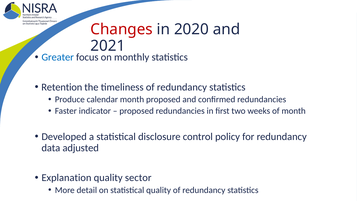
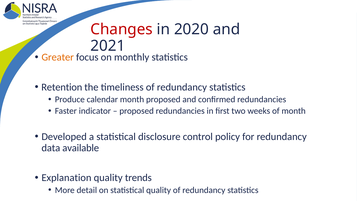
Greater colour: blue -> orange
adjusted: adjusted -> available
sector: sector -> trends
